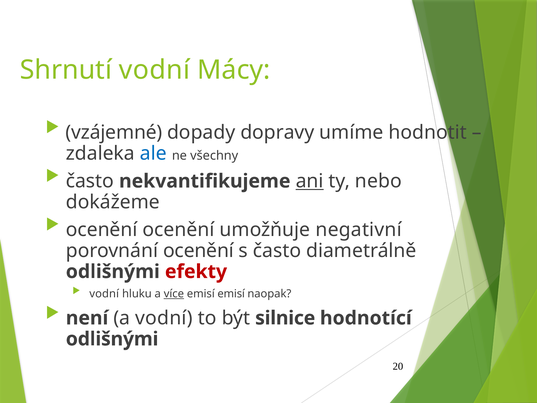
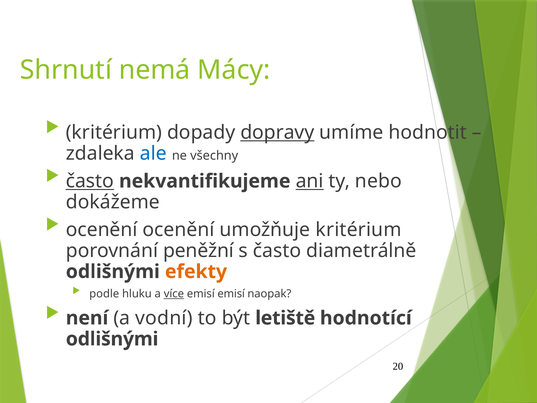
Shrnutí vodní: vodní -> nemá
vzájemné at (114, 132): vzájemné -> kritérium
dopravy underline: none -> present
často at (90, 181) underline: none -> present
umožňuje negativní: negativní -> kritérium
porovnání ocenění: ocenění -> peněžní
efekty colour: red -> orange
vodní at (104, 294): vodní -> podle
silnice: silnice -> letiště
